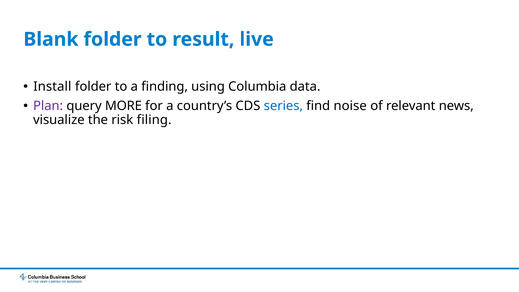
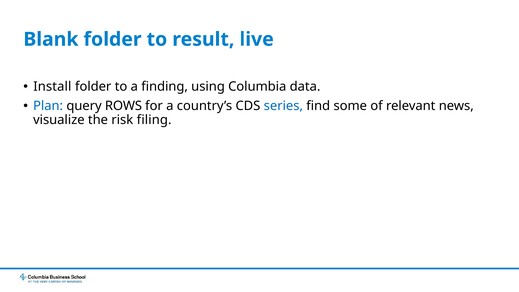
Plan colour: purple -> blue
MORE: MORE -> ROWS
noise: noise -> some
